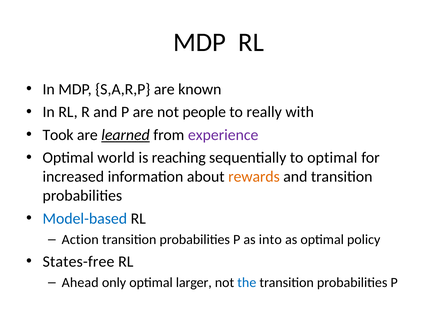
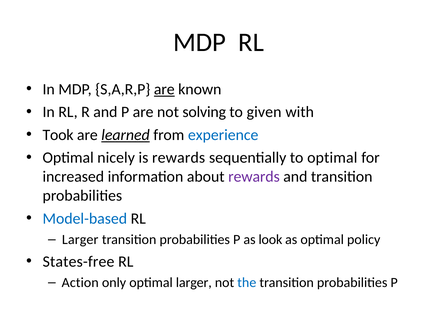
are at (164, 89) underline: none -> present
people: people -> solving
really: really -> given
experience colour: purple -> blue
world: world -> nicely
is reaching: reaching -> rewards
rewards at (254, 177) colour: orange -> purple
Action at (80, 239): Action -> Larger
into: into -> look
Ahead: Ahead -> Action
